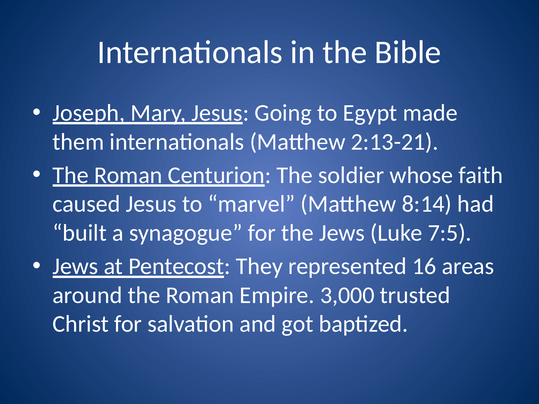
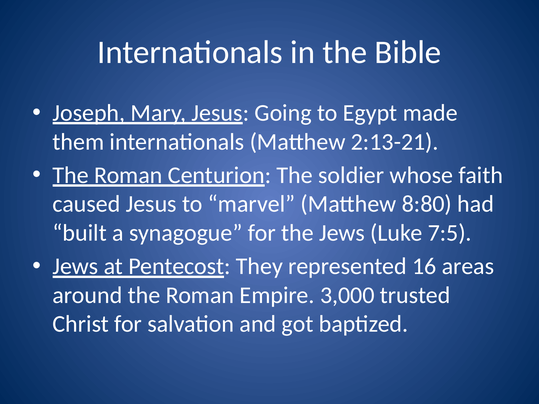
8:14: 8:14 -> 8:80
